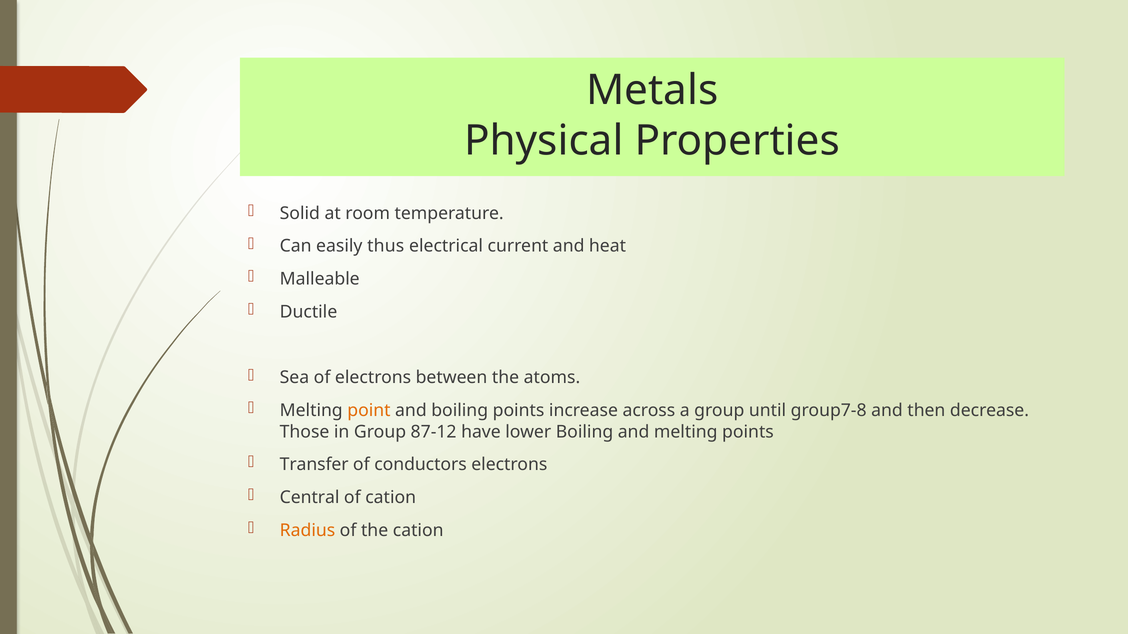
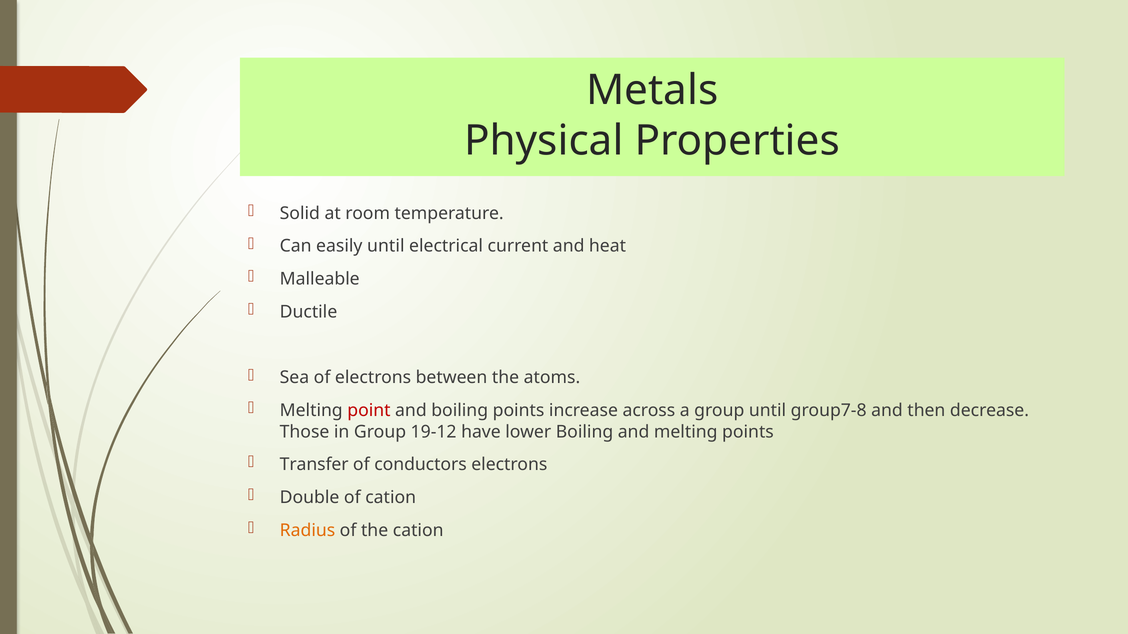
easily thus: thus -> until
point colour: orange -> red
87-12: 87-12 -> 19-12
Central: Central -> Double
